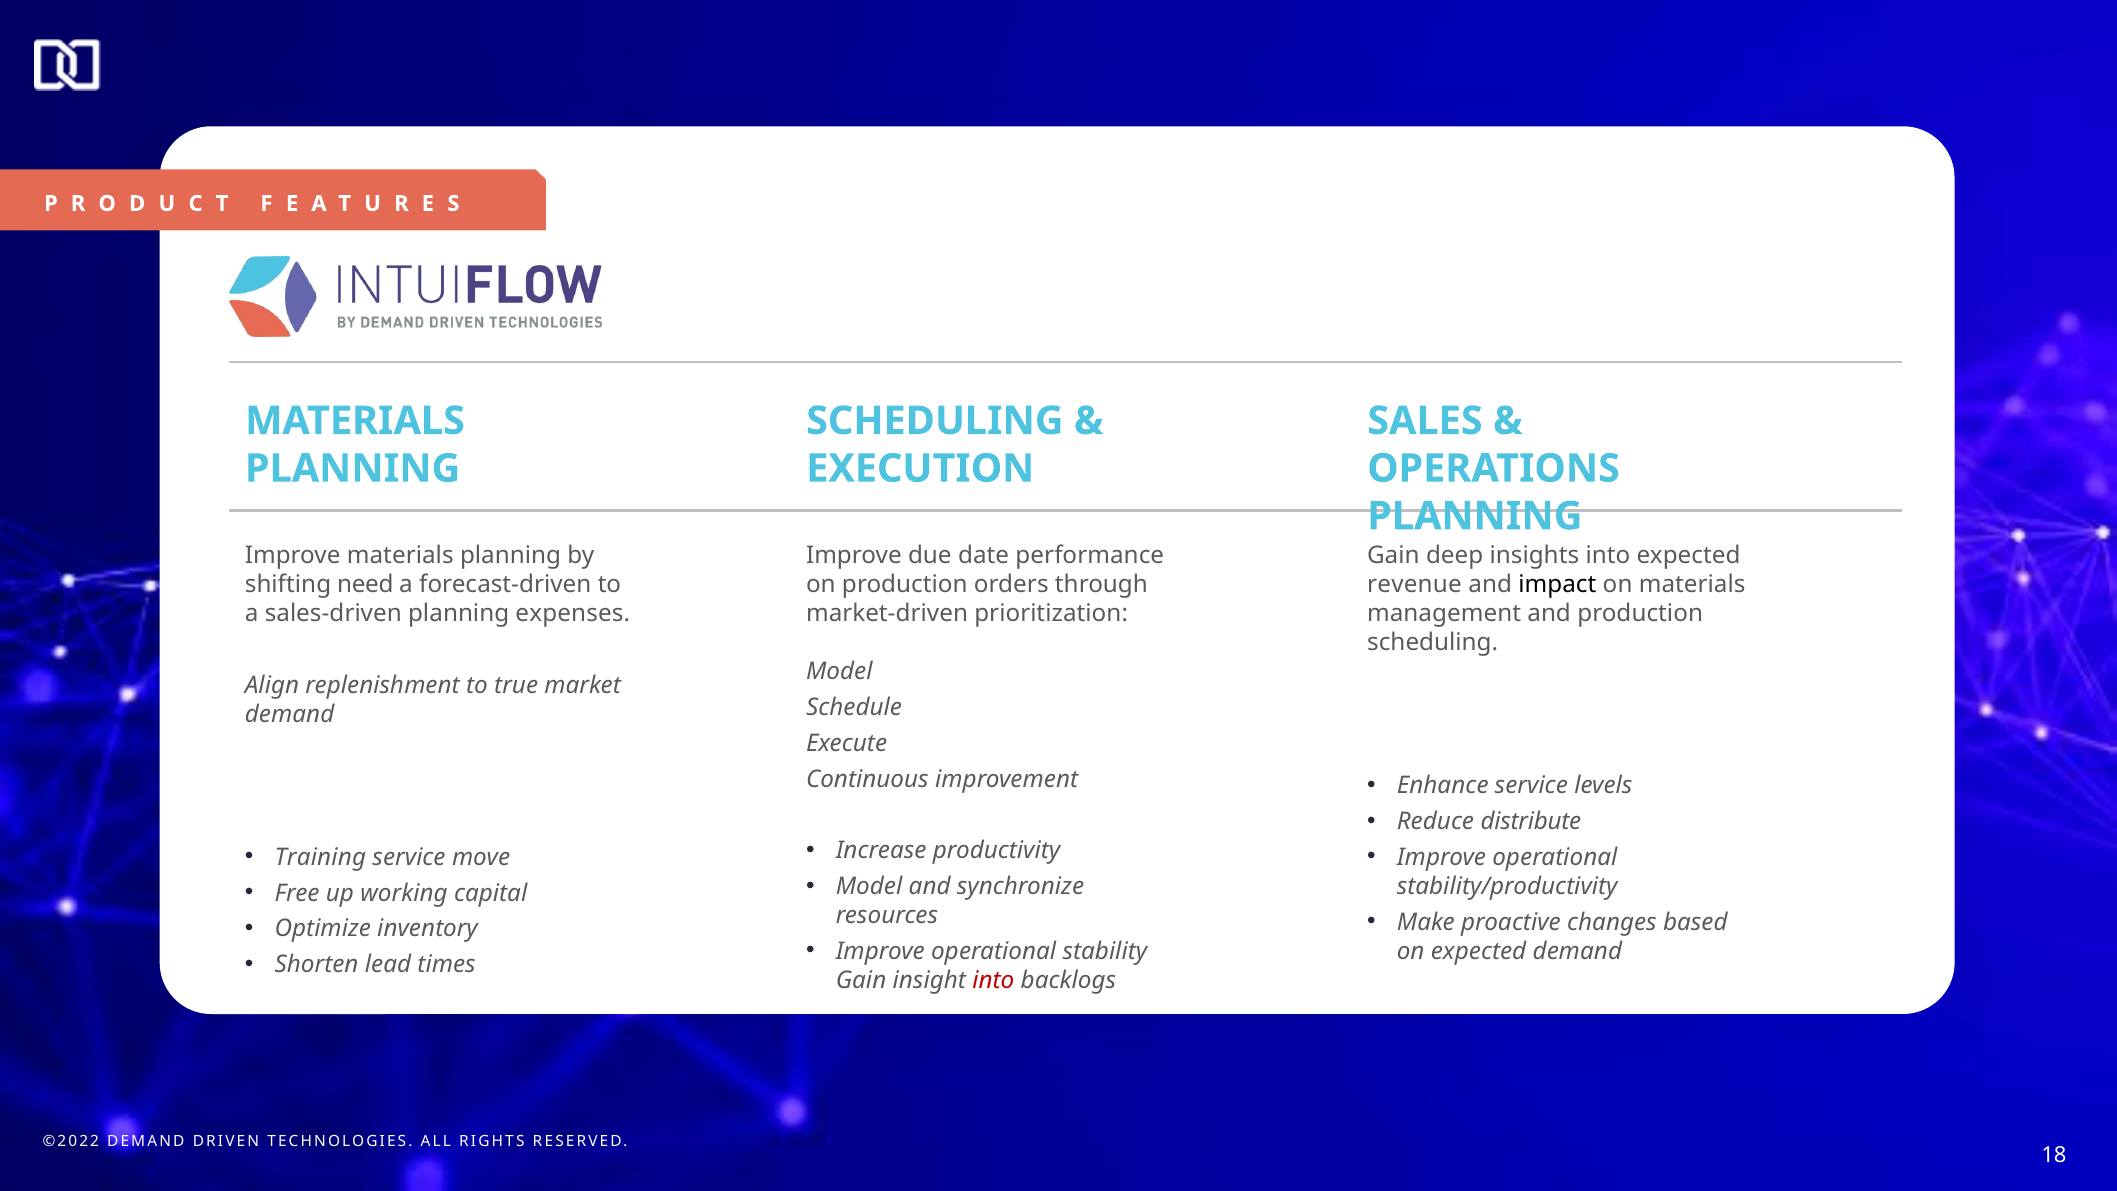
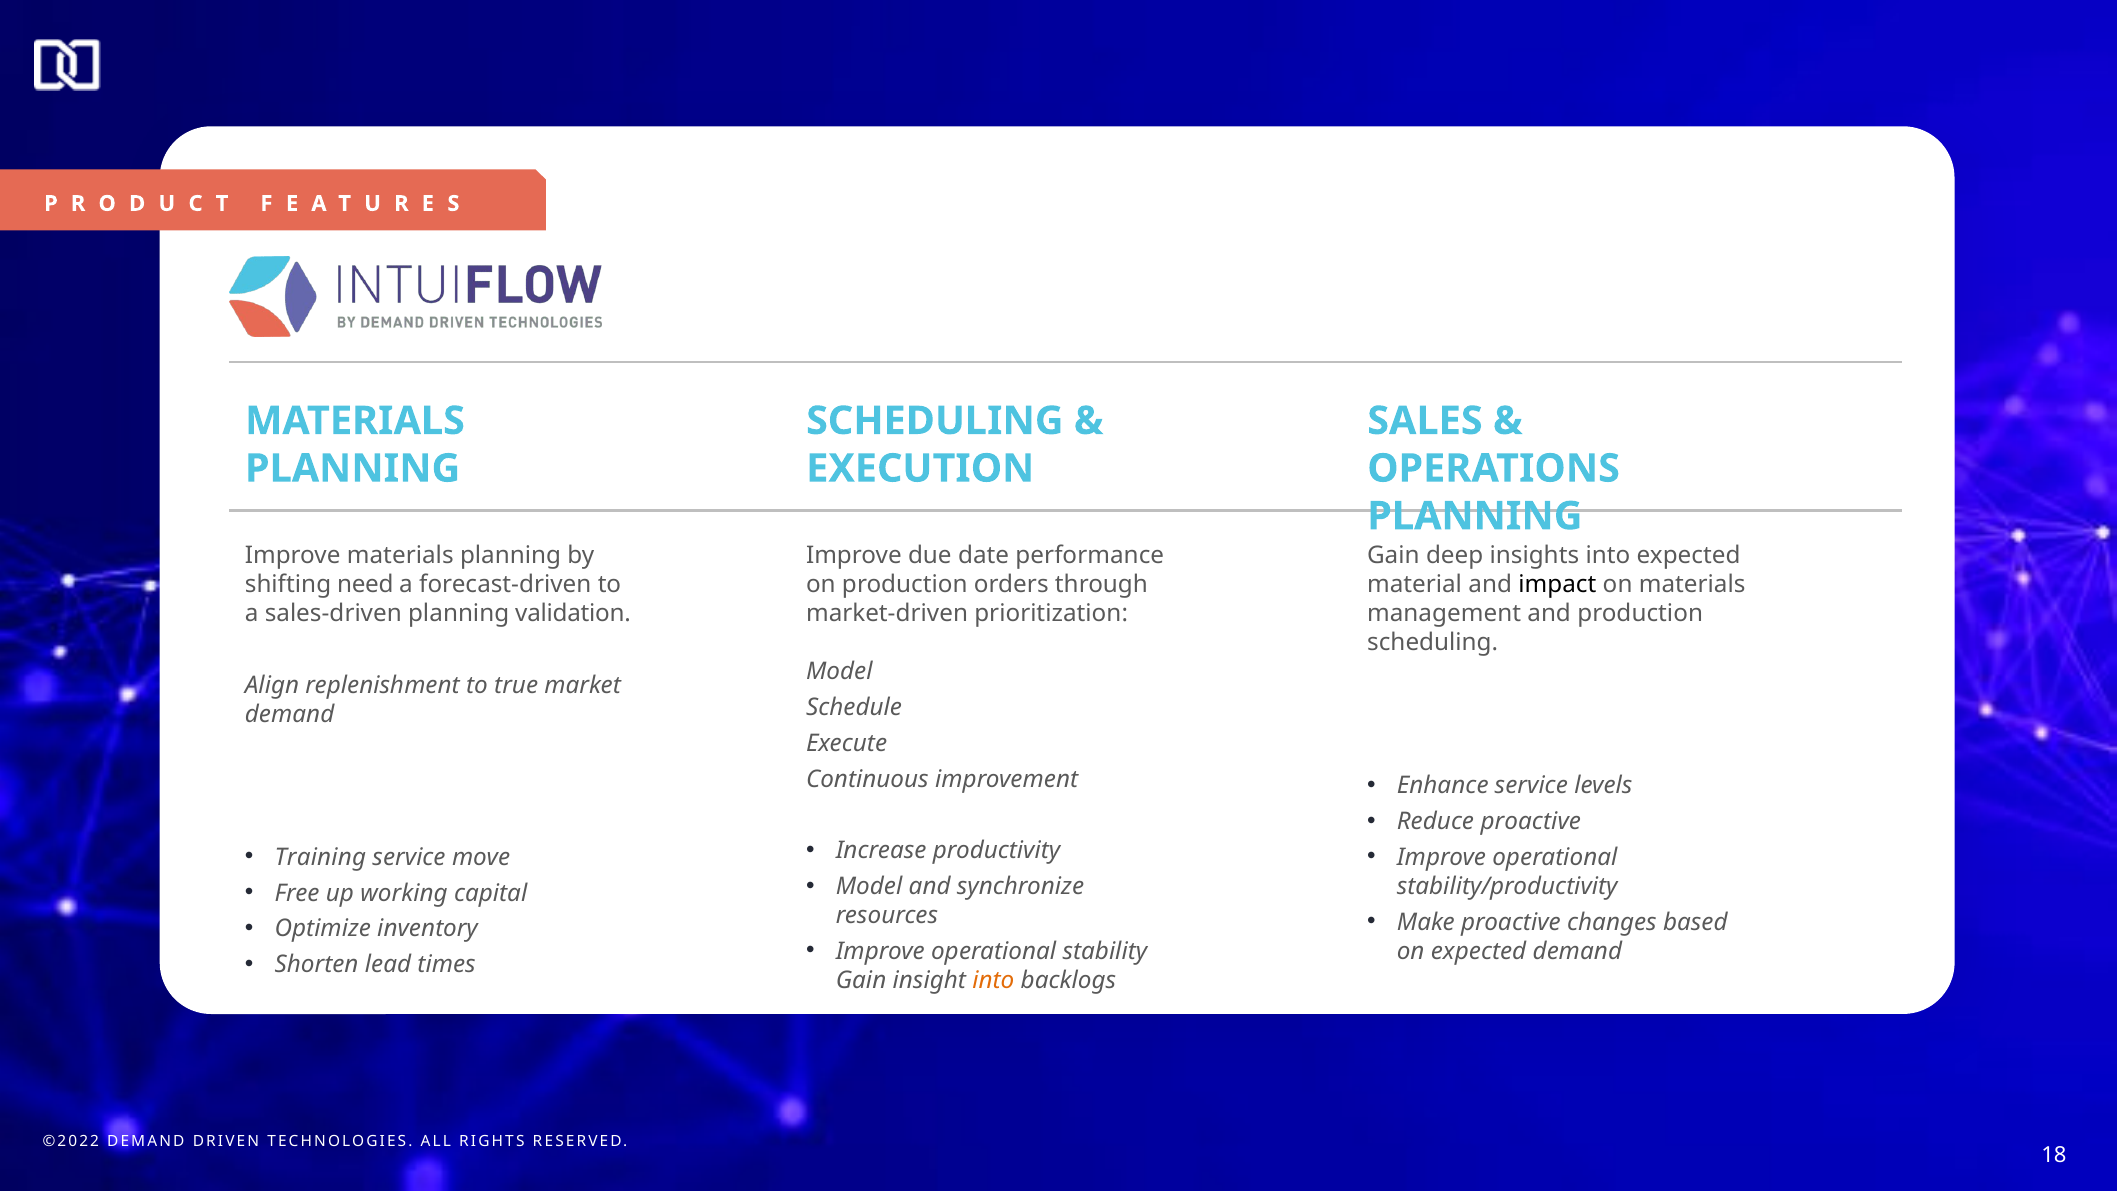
revenue: revenue -> material
expenses: expenses -> validation
Reduce distribute: distribute -> proactive
into at (993, 980) colour: red -> orange
